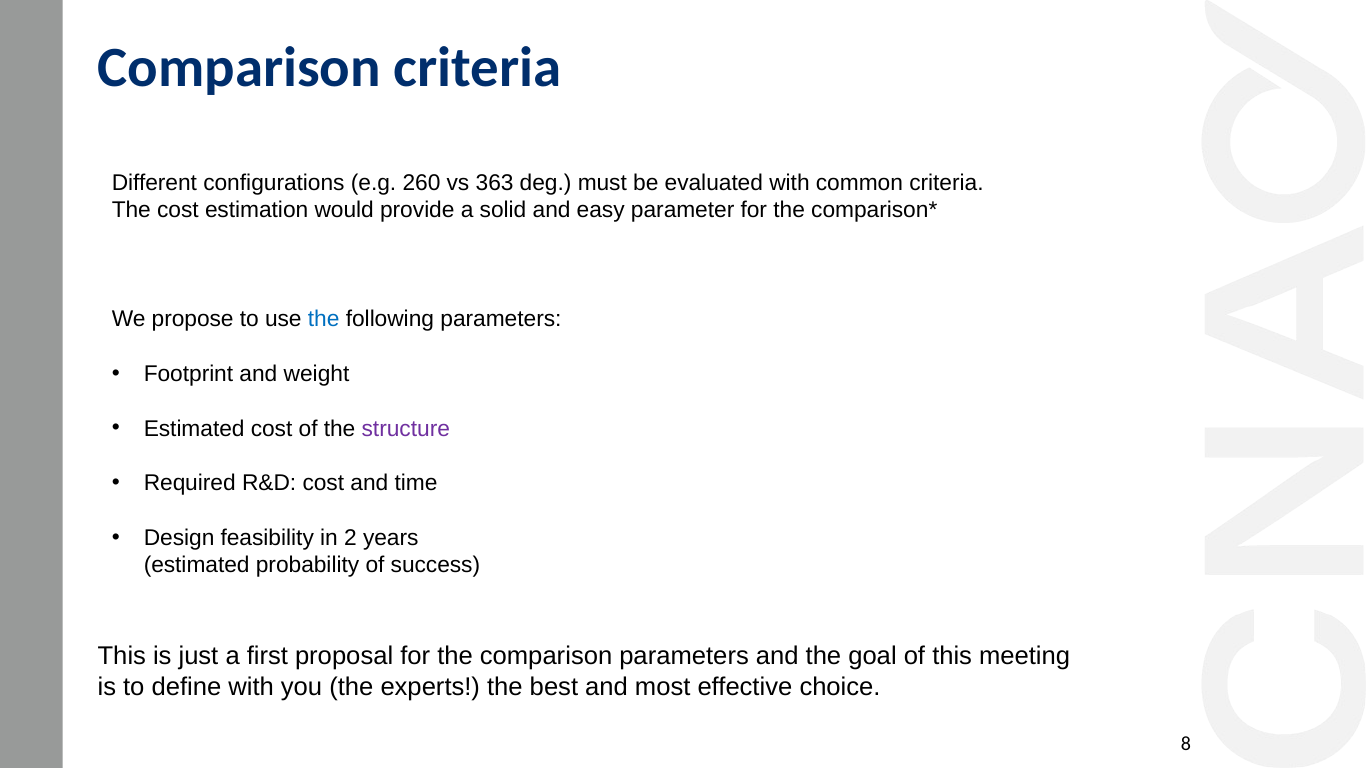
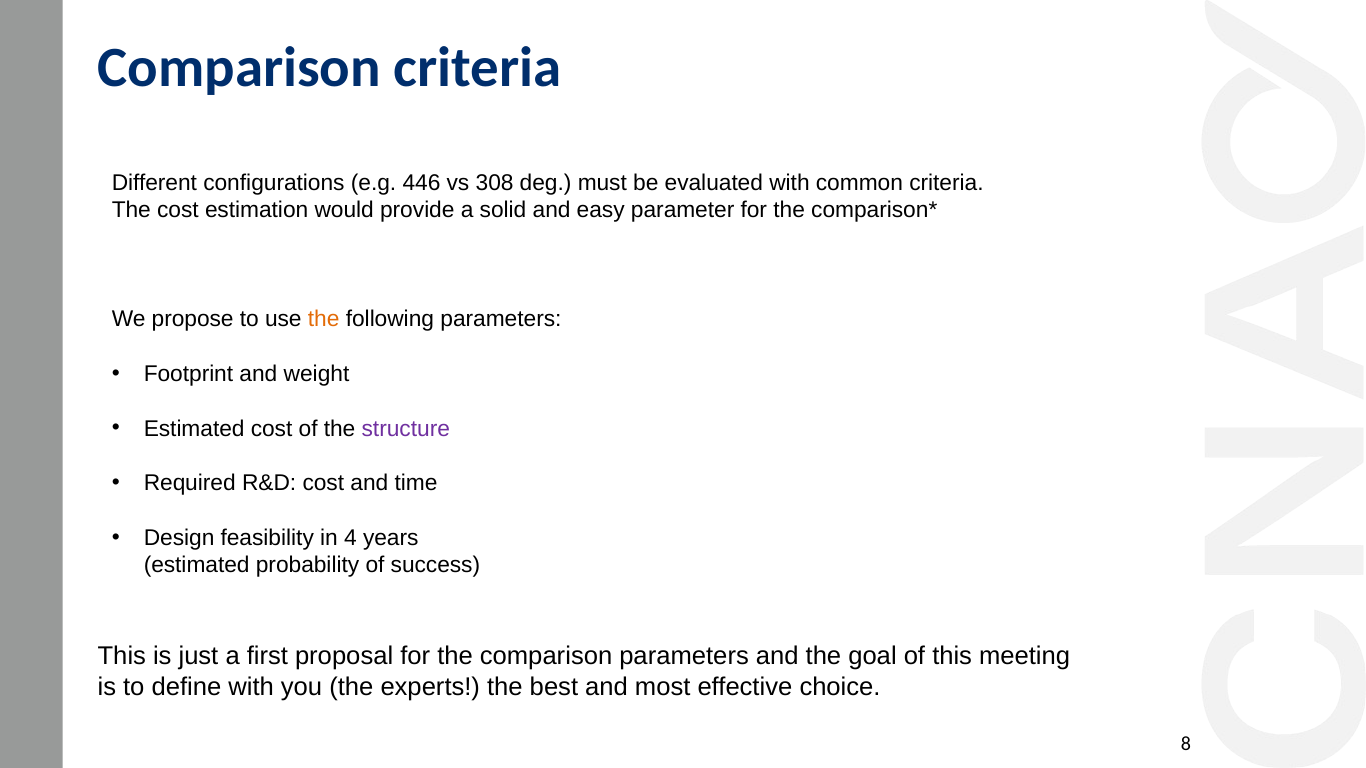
260: 260 -> 446
363: 363 -> 308
the at (324, 320) colour: blue -> orange
2: 2 -> 4
